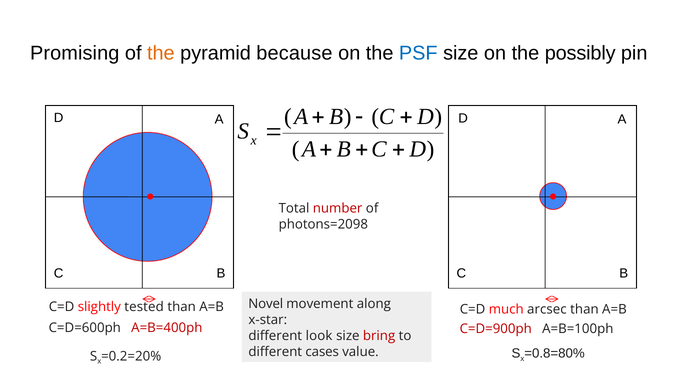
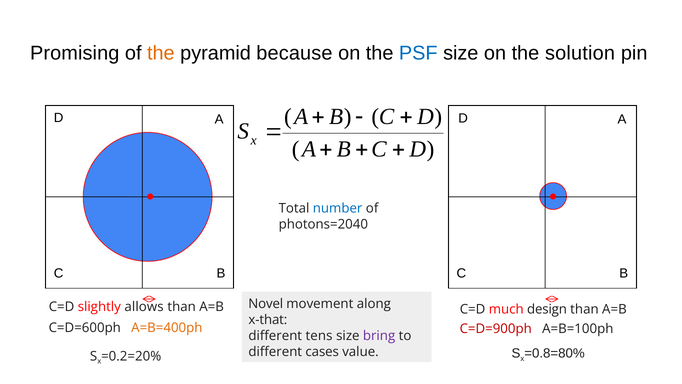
possibly: possibly -> solution
number colour: red -> blue
photons=2098: photons=2098 -> photons=2040
tested: tested -> allows
arcsec: arcsec -> design
x-star: x-star -> x-that
A=B=400ph colour: red -> orange
look: look -> tens
bring colour: red -> purple
